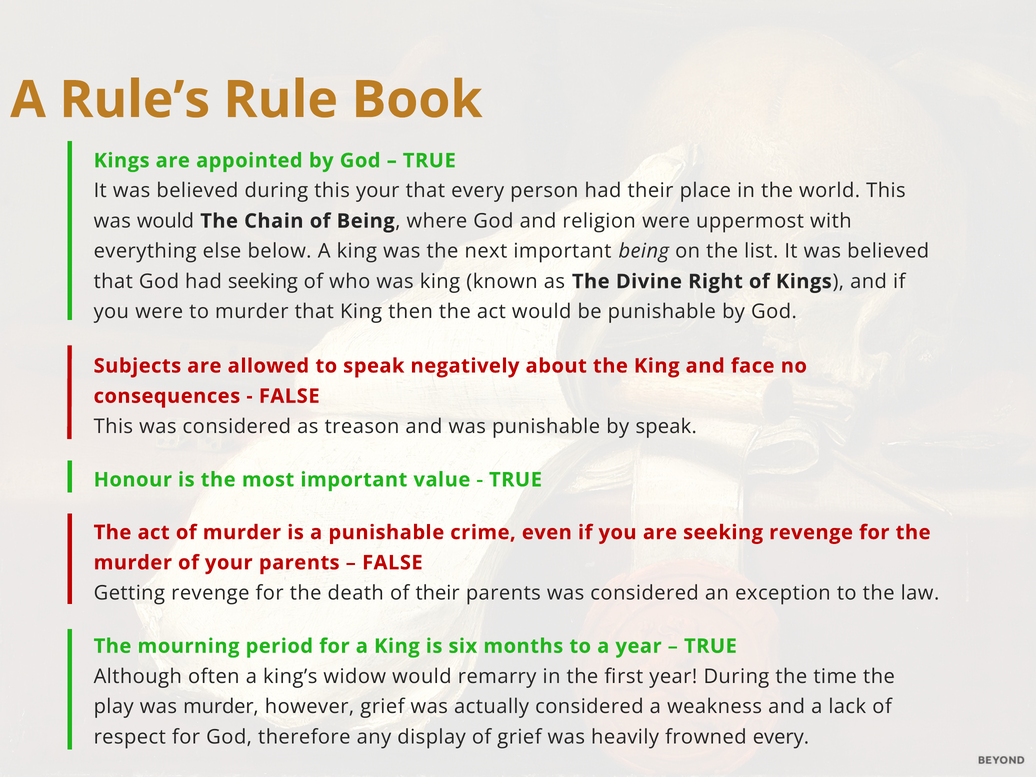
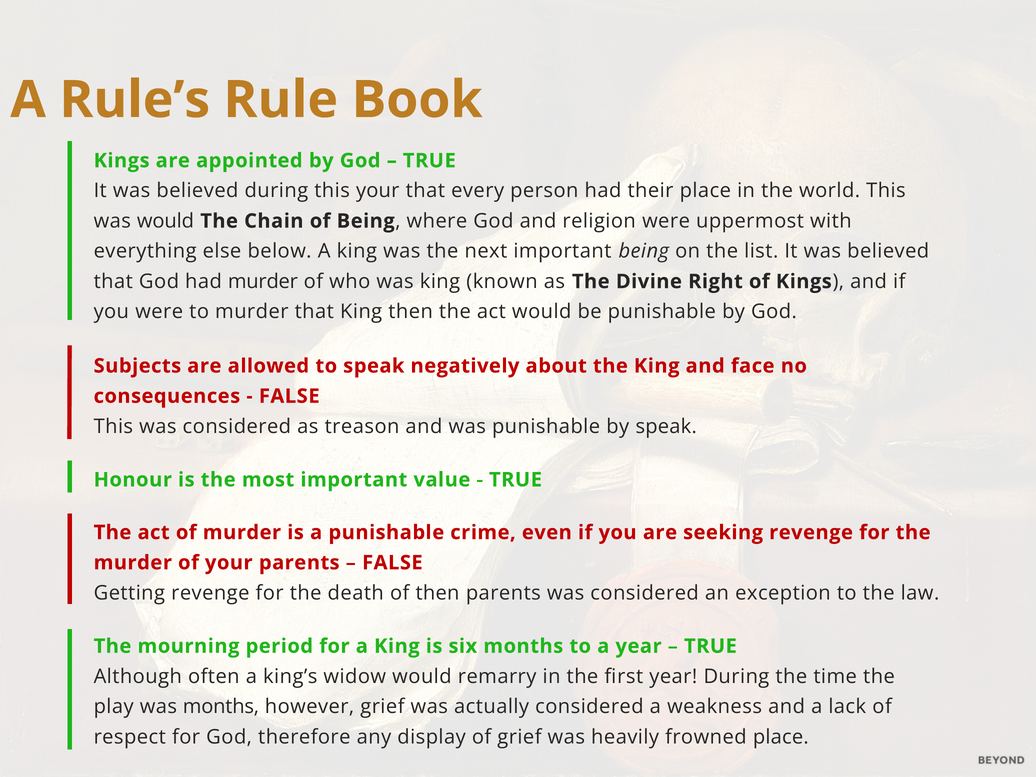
had seeking: seeking -> murder
of their: their -> then
was murder: murder -> months
frowned every: every -> place
